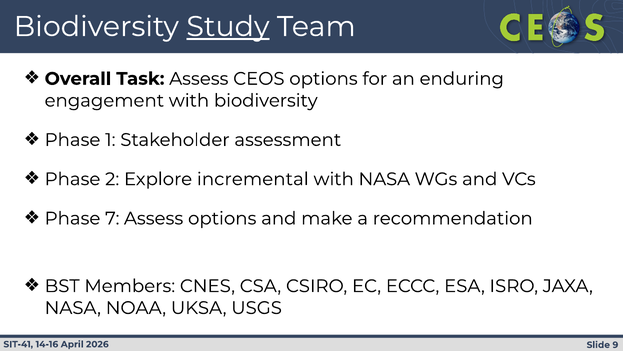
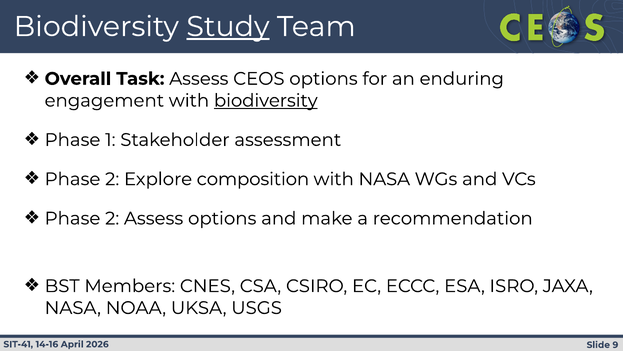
biodiversity at (266, 100) underline: none -> present
incremental: incremental -> composition
7 at (112, 218): 7 -> 2
